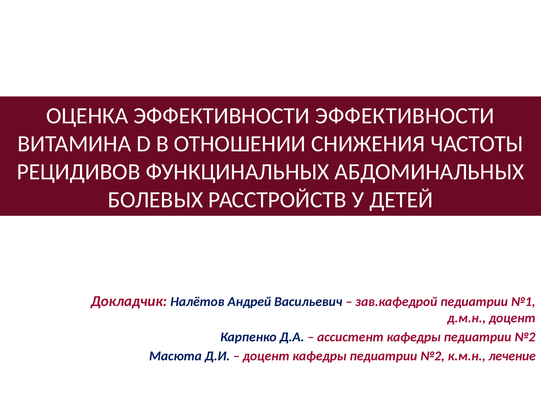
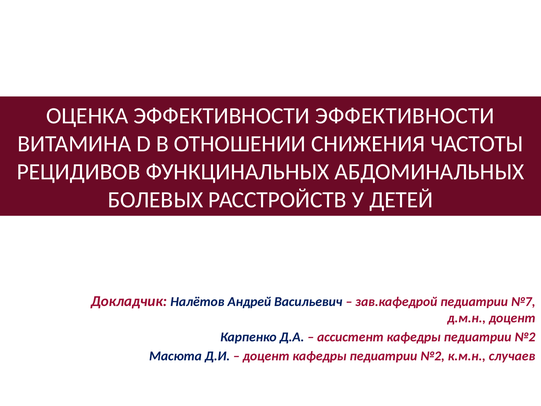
№1: №1 -> №7
лечение: лечение -> случаев
